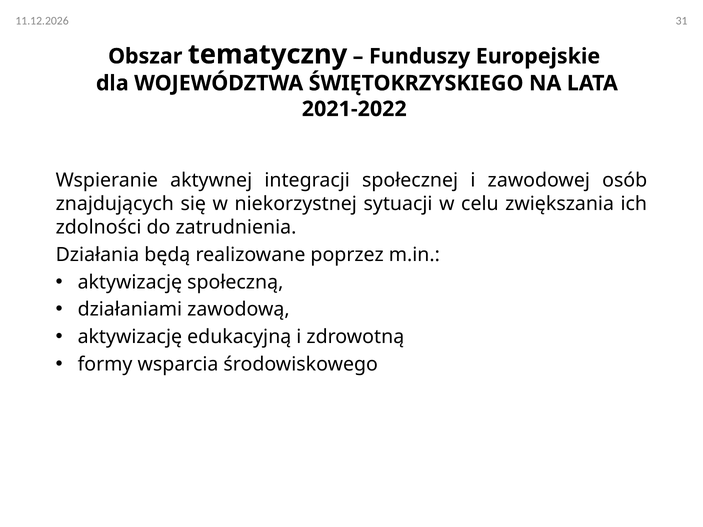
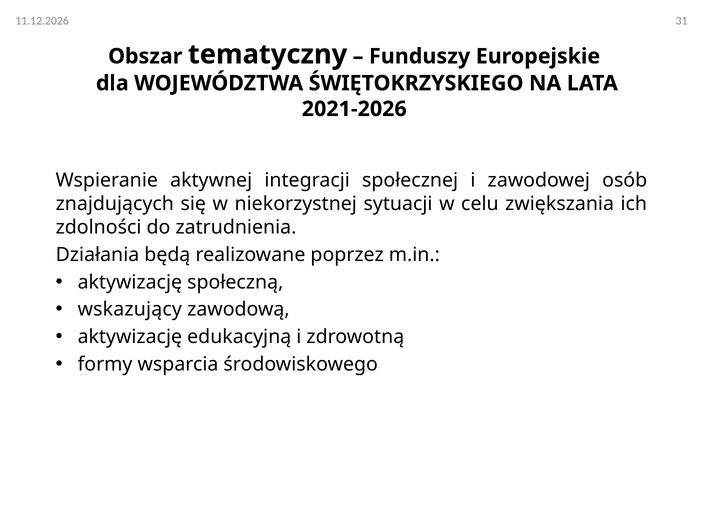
2021-2022: 2021-2022 -> 2021-2026
działaniami: działaniami -> wskazujący
